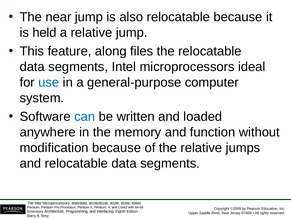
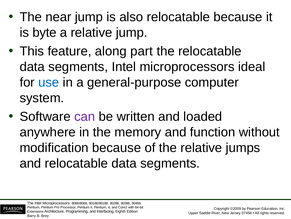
held: held -> byte
files: files -> part
can colour: blue -> purple
